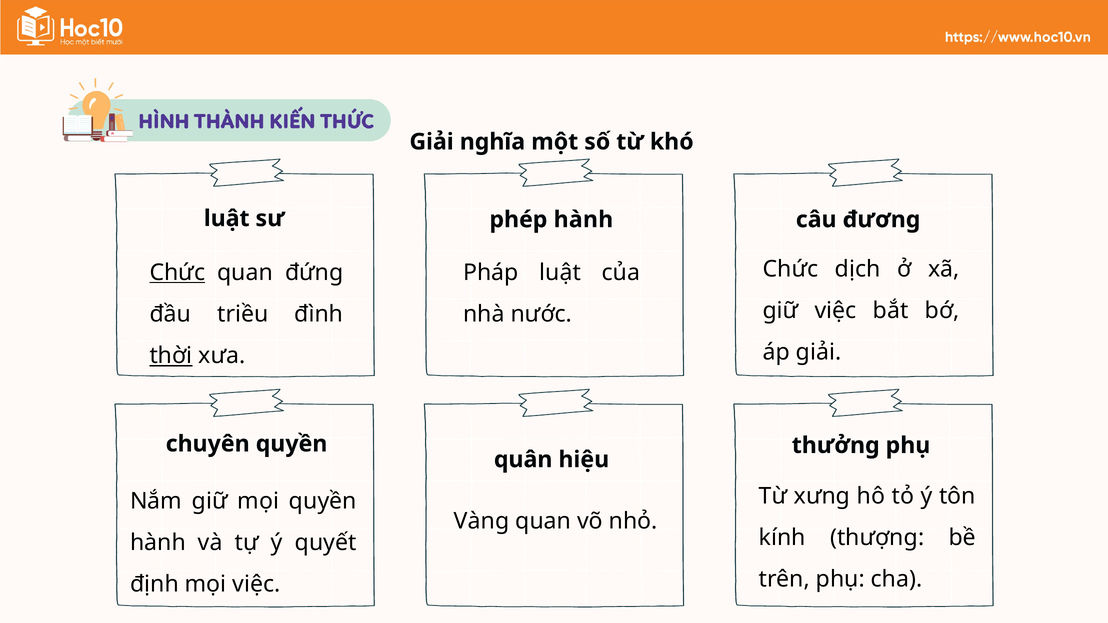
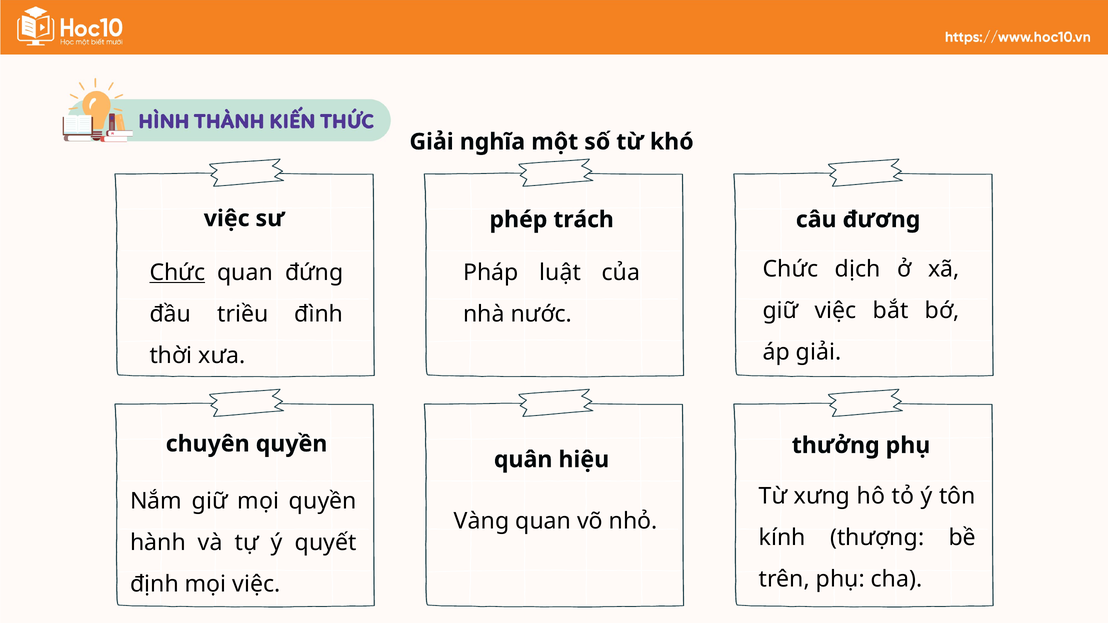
luật at (227, 219): luật -> việc
phép hành: hành -> trách
thời underline: present -> none
